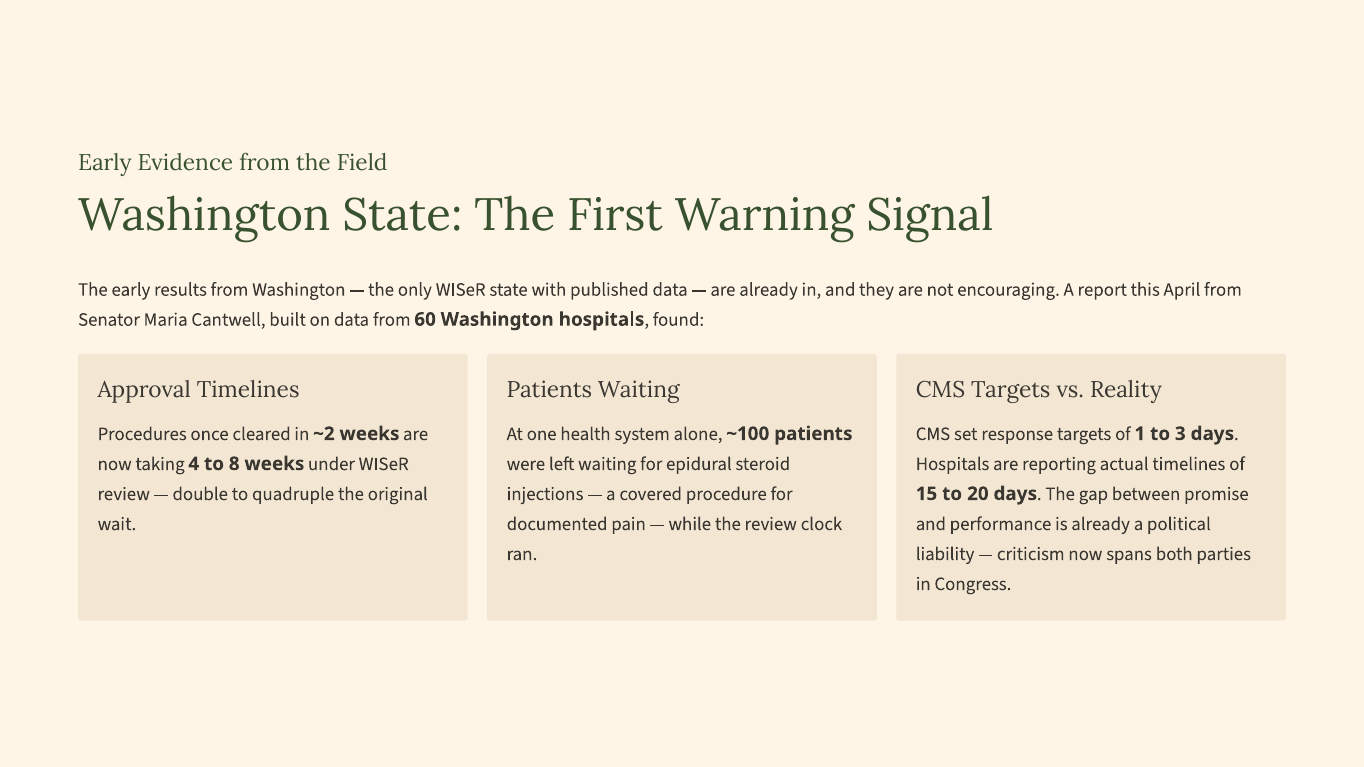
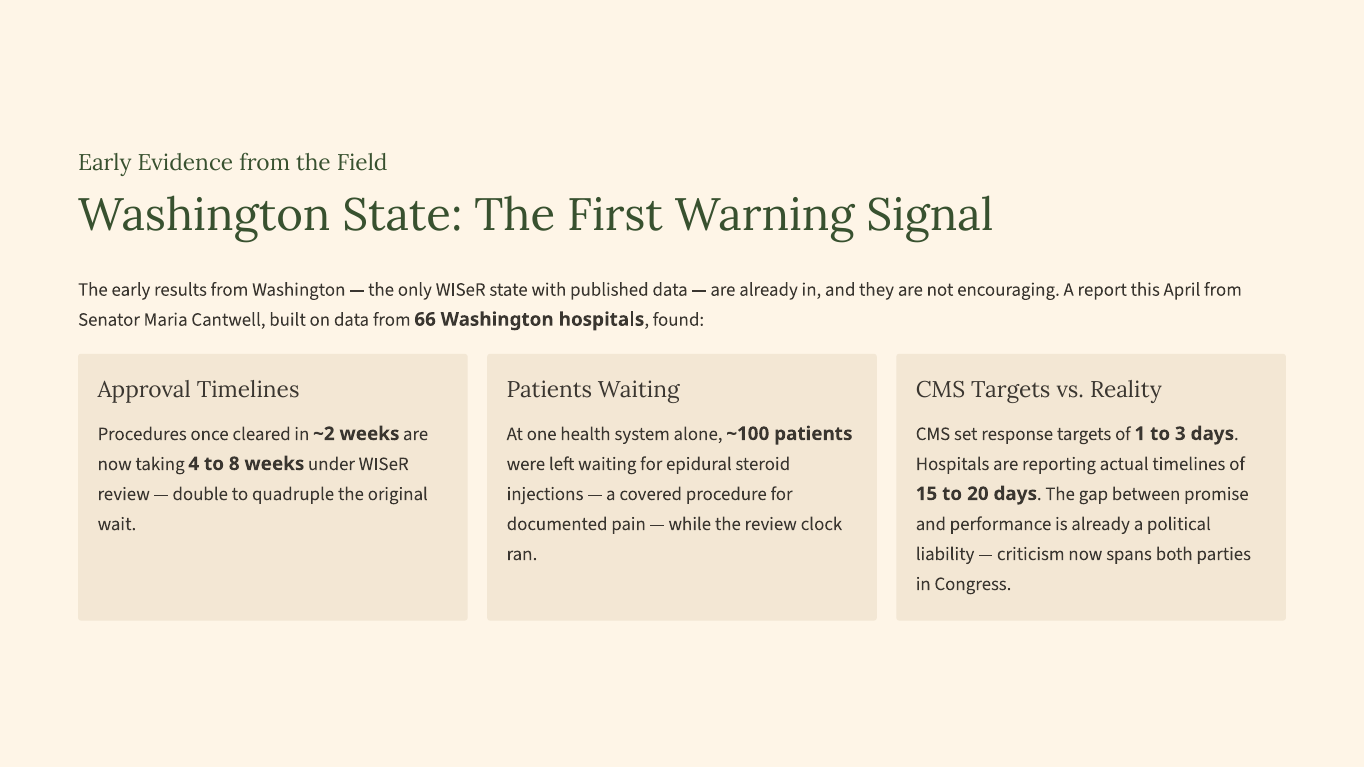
60: 60 -> 66
